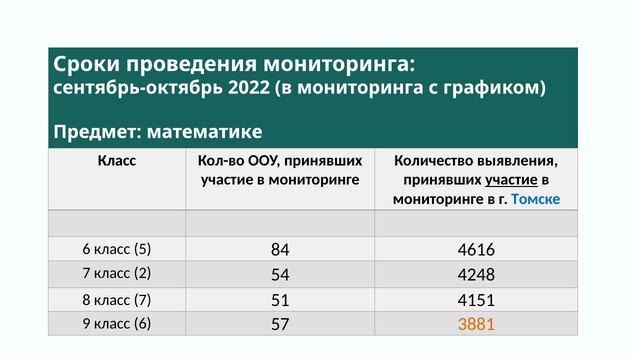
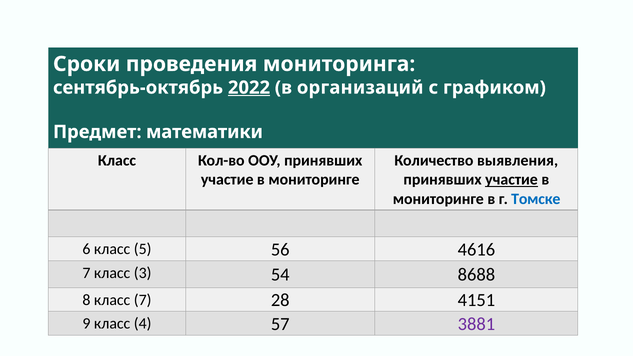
2022 underline: none -> present
в мониторинга: мониторинга -> организаций
математике: математике -> математики
84: 84 -> 56
2: 2 -> 3
4248: 4248 -> 8688
51: 51 -> 28
класс 6: 6 -> 4
3881 colour: orange -> purple
